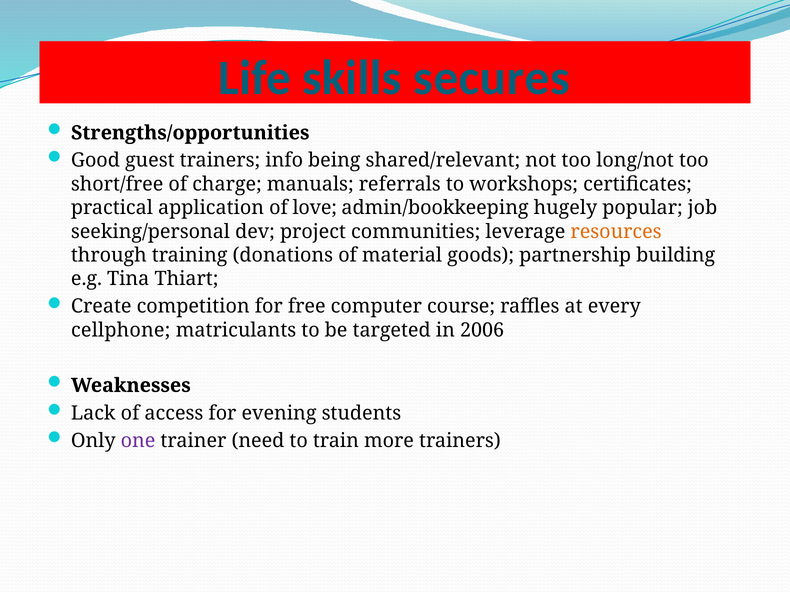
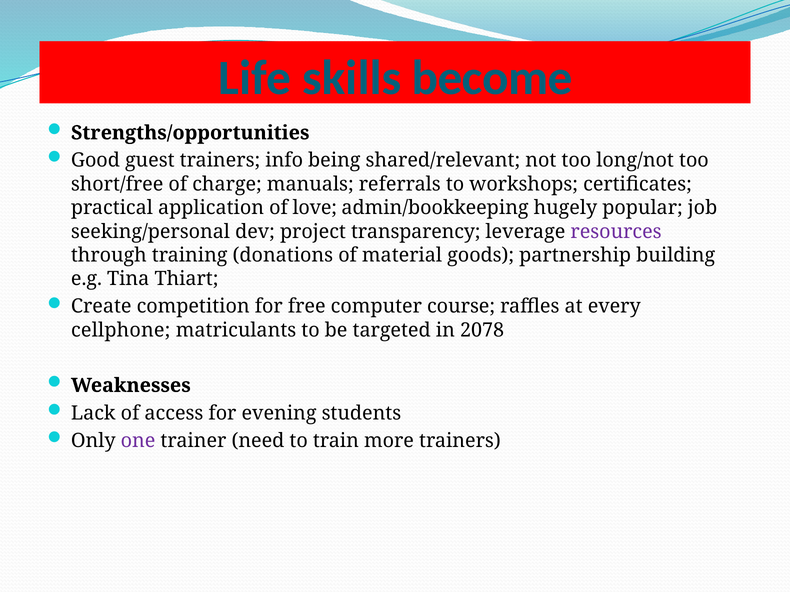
secures: secures -> become
communities: communities -> transparency
resources colour: orange -> purple
2006: 2006 -> 2078
